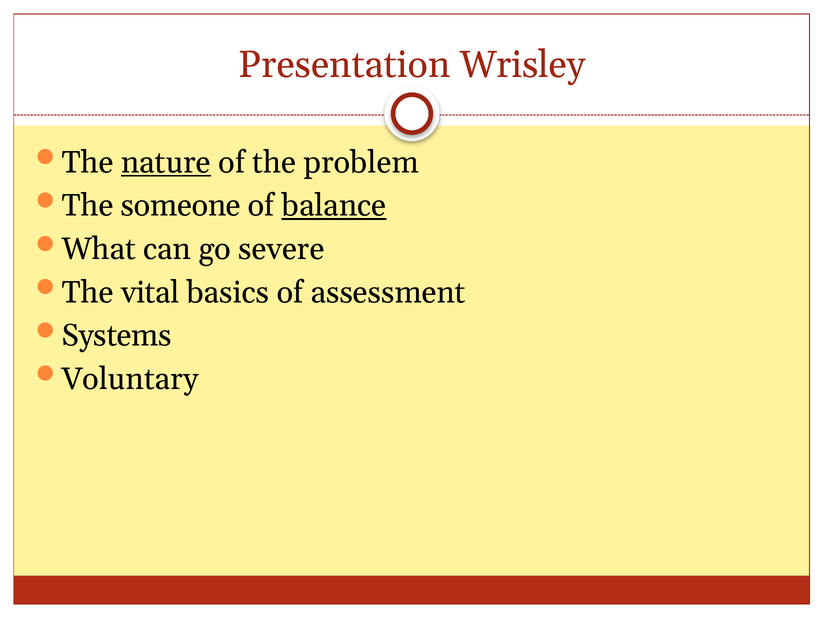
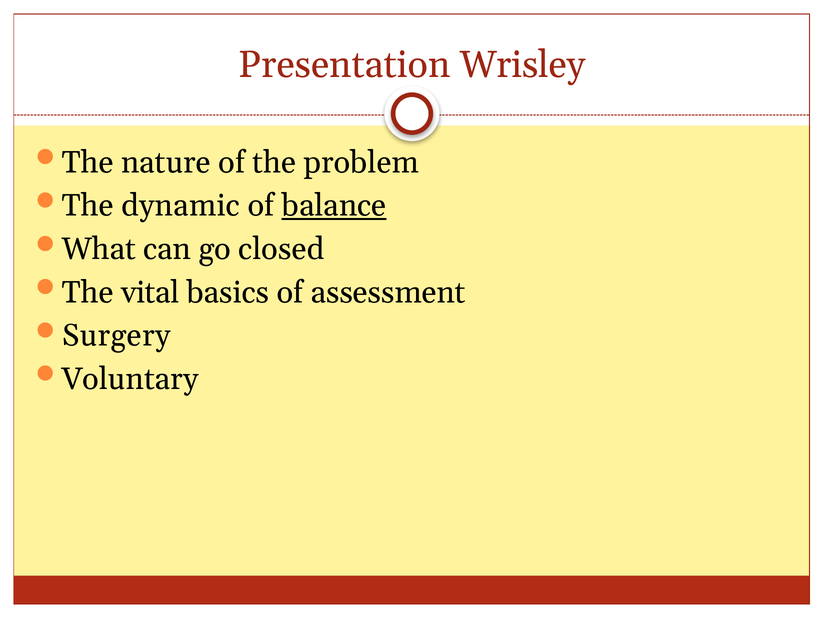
nature underline: present -> none
someone: someone -> dynamic
severe: severe -> closed
Systems: Systems -> Surgery
